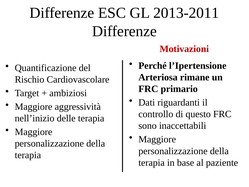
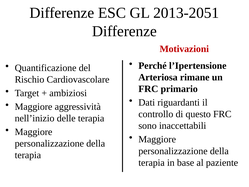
2013-2011: 2013-2011 -> 2013-2051
